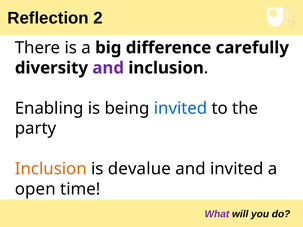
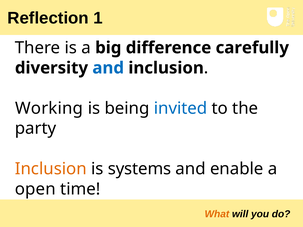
2: 2 -> 1
and at (108, 68) colour: purple -> blue
Enabling: Enabling -> Working
devalue: devalue -> systems
and invited: invited -> enable
What colour: purple -> orange
